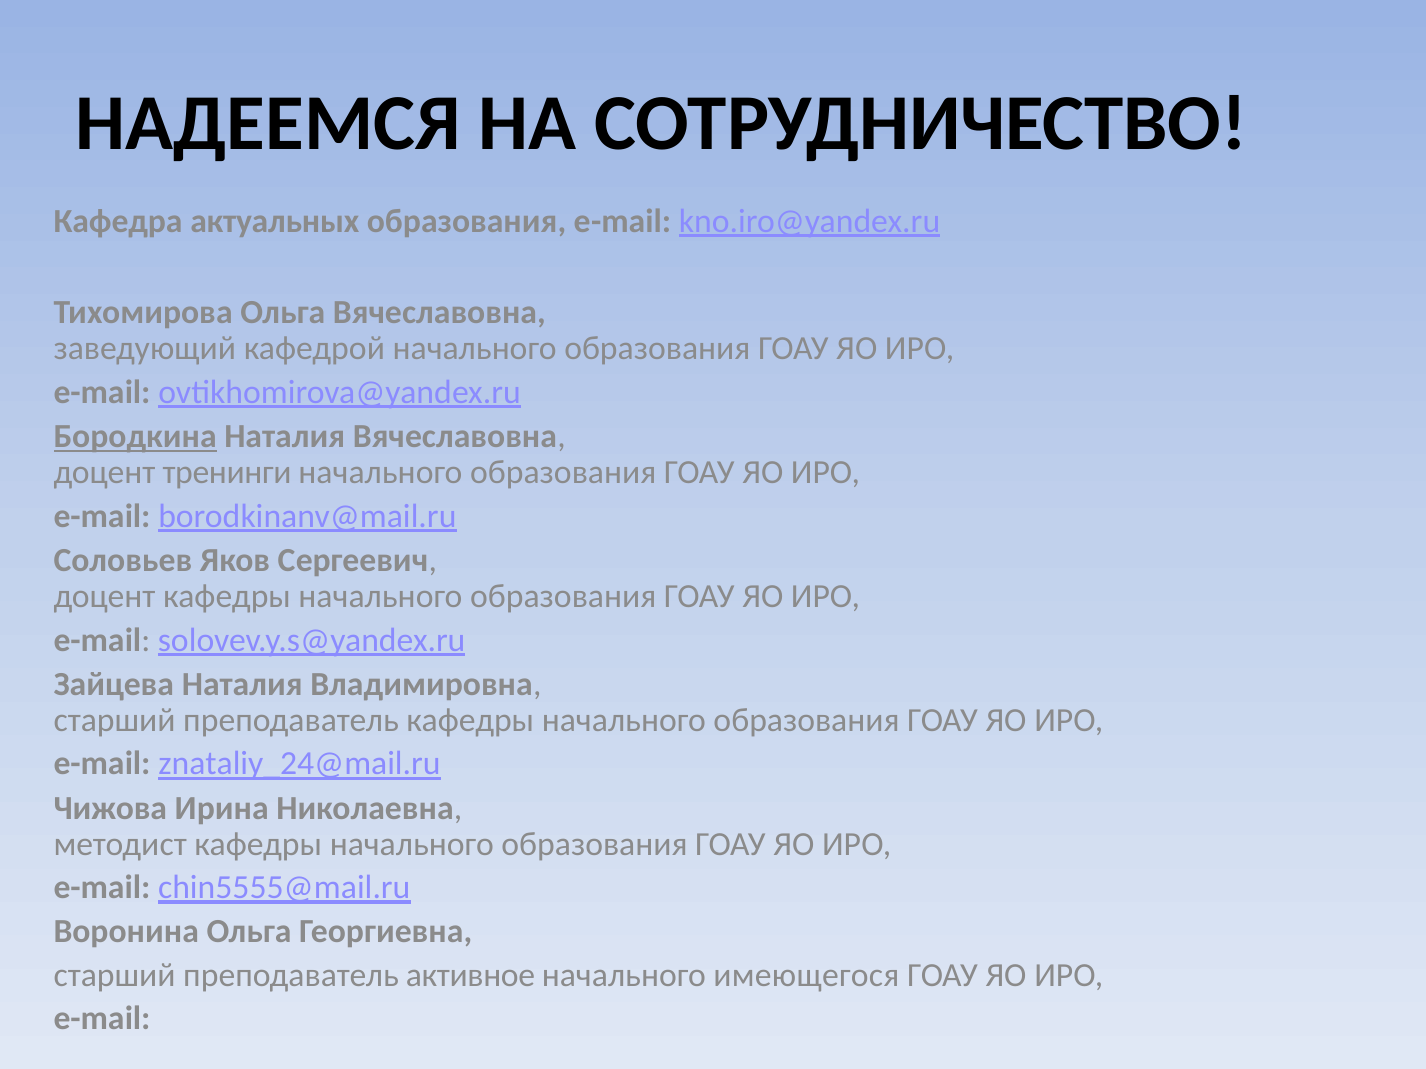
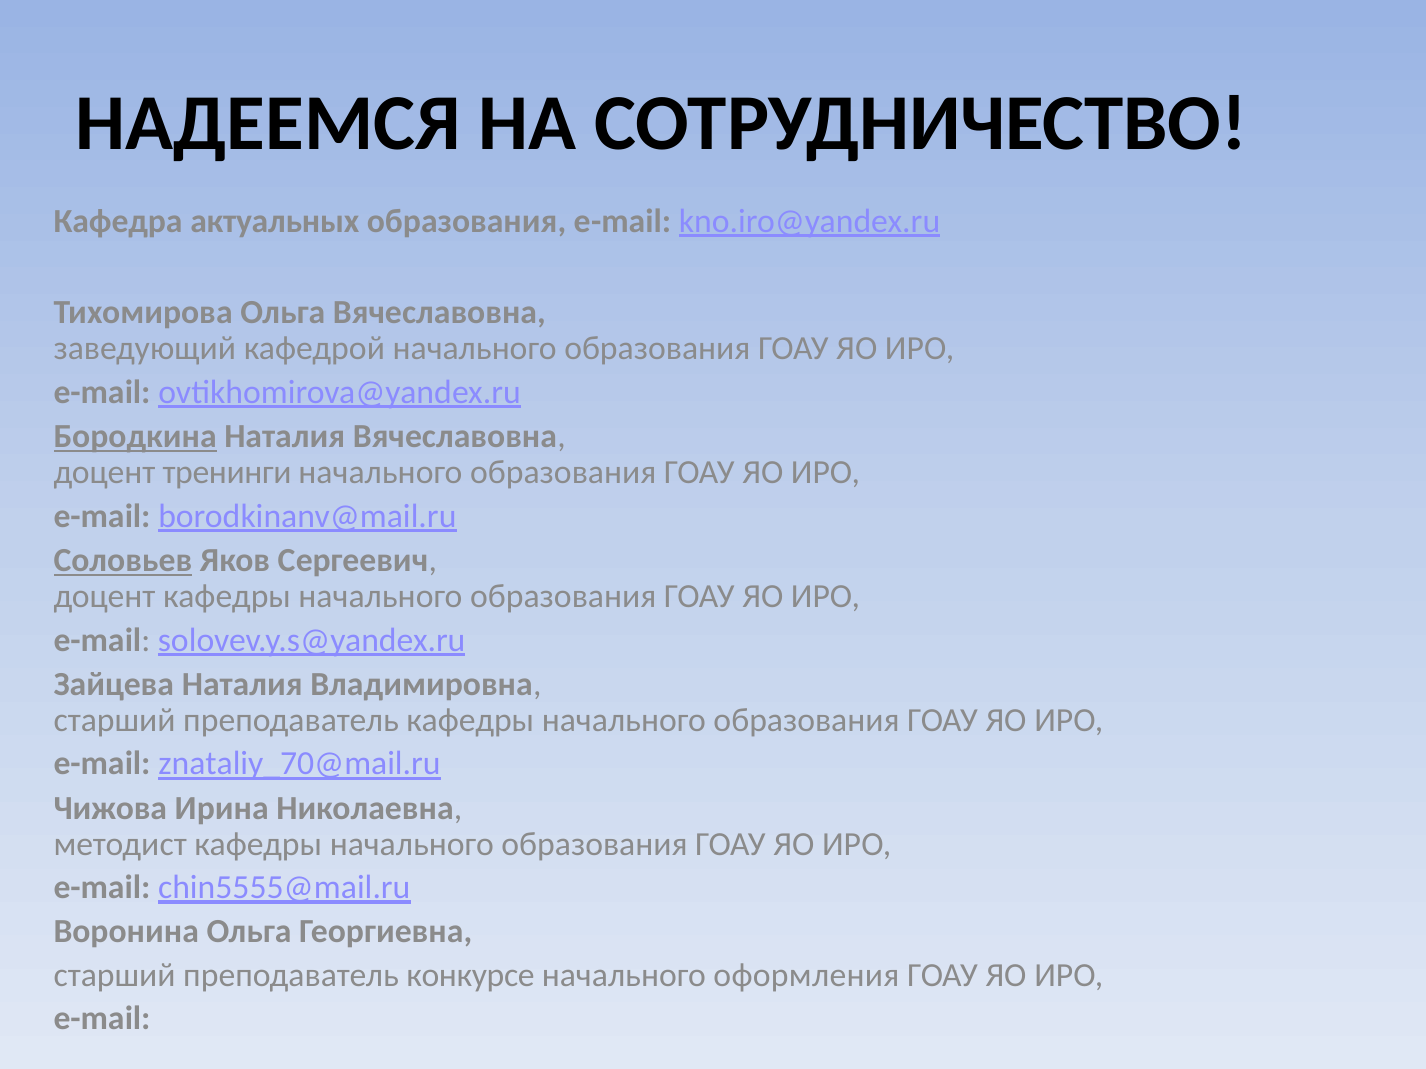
Соловьев underline: none -> present
znataliy_24@mail.ru: znataliy_24@mail.ru -> znataliy_70@mail.ru
активное: активное -> конкурсе
имеющегося: имеющегося -> оформления
